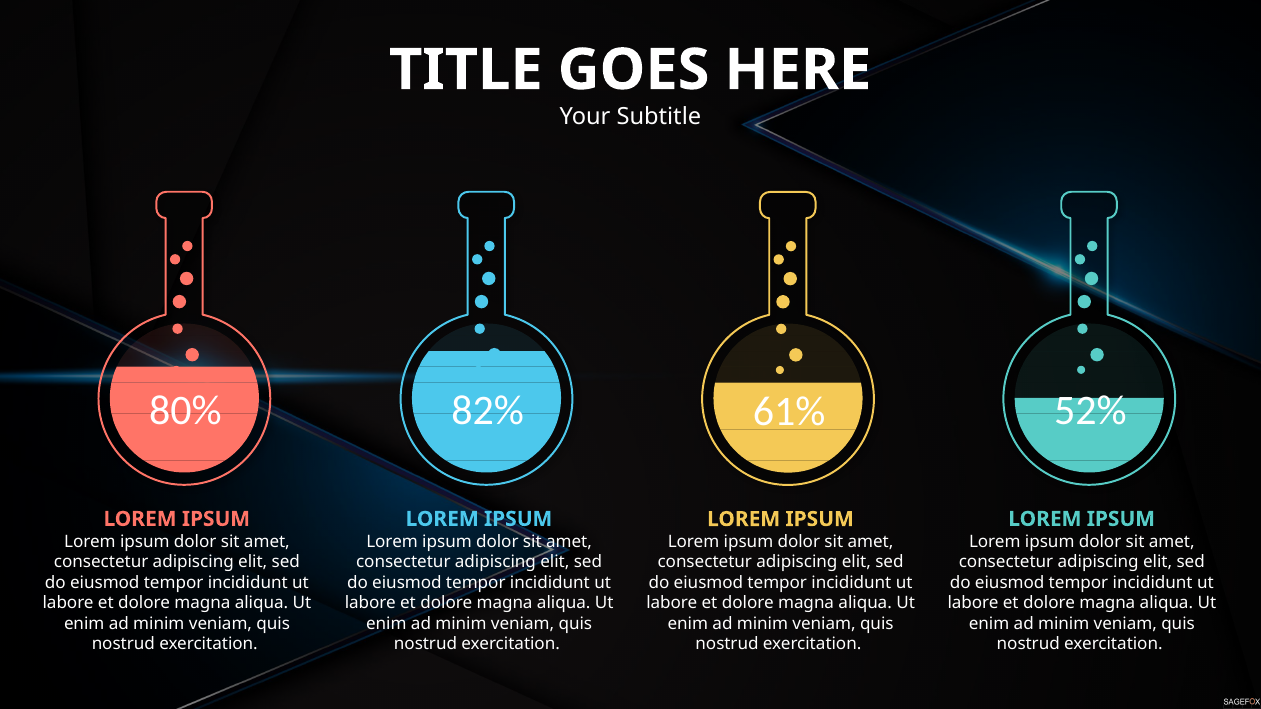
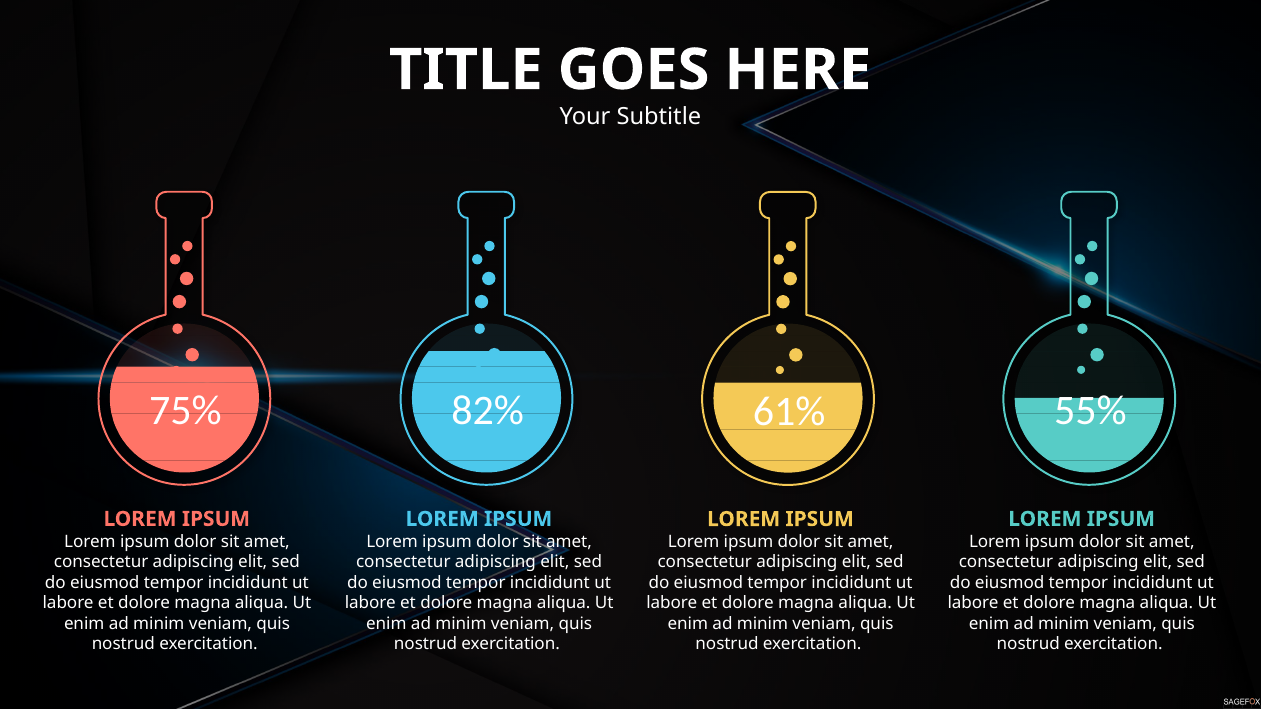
80%: 80% -> 75%
52%: 52% -> 55%
